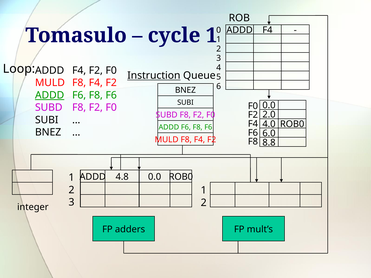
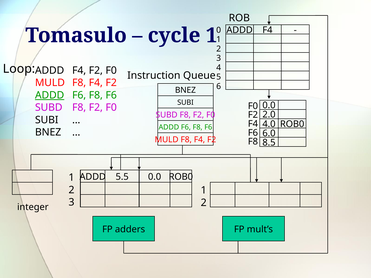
Instruction underline: present -> none
8.8: 8.8 -> 8.5
4.8: 4.8 -> 5.5
